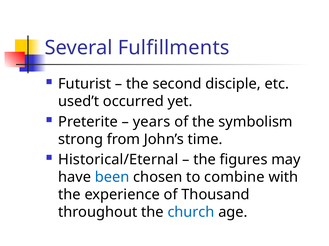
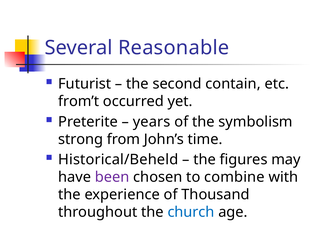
Fulfillments: Fulfillments -> Reasonable
disciple: disciple -> contain
used’t: used’t -> from’t
Historical/Eternal: Historical/Eternal -> Historical/Beheld
been colour: blue -> purple
